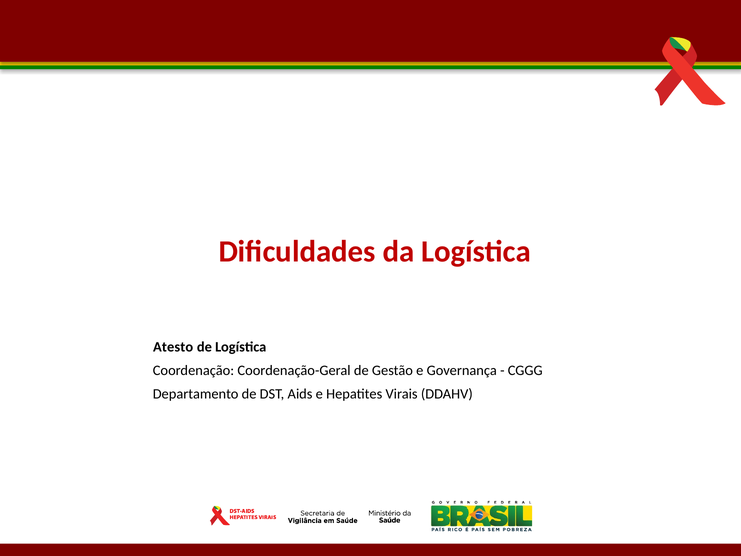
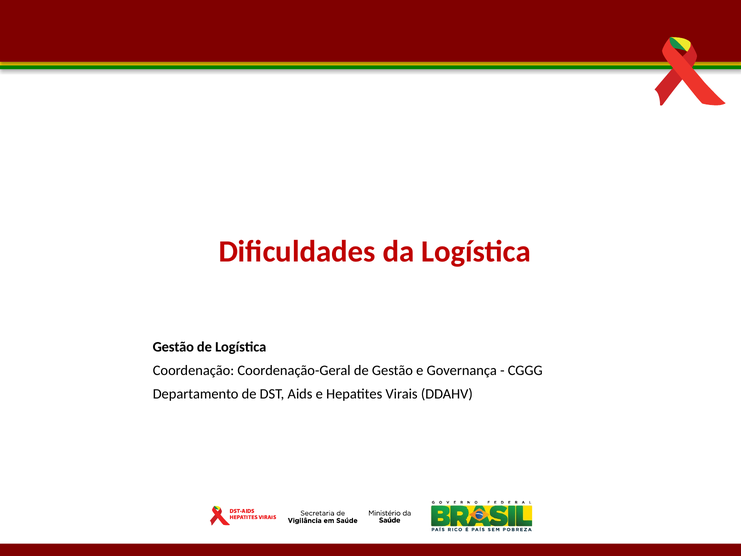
Atesto at (173, 347): Atesto -> Gestão
